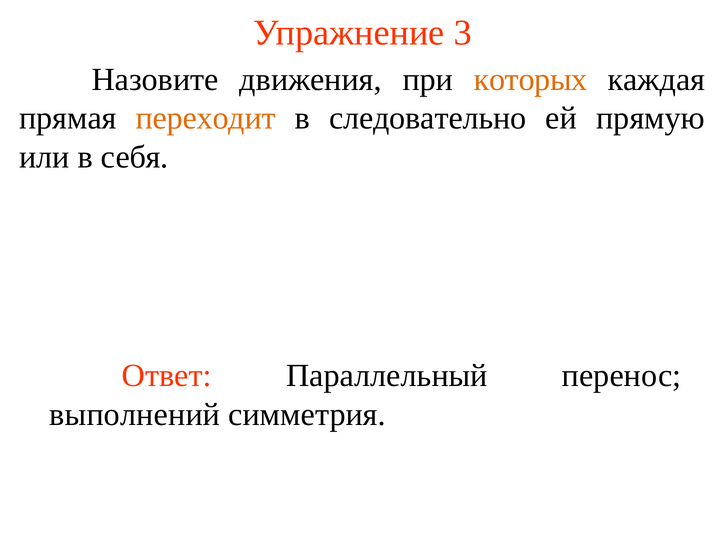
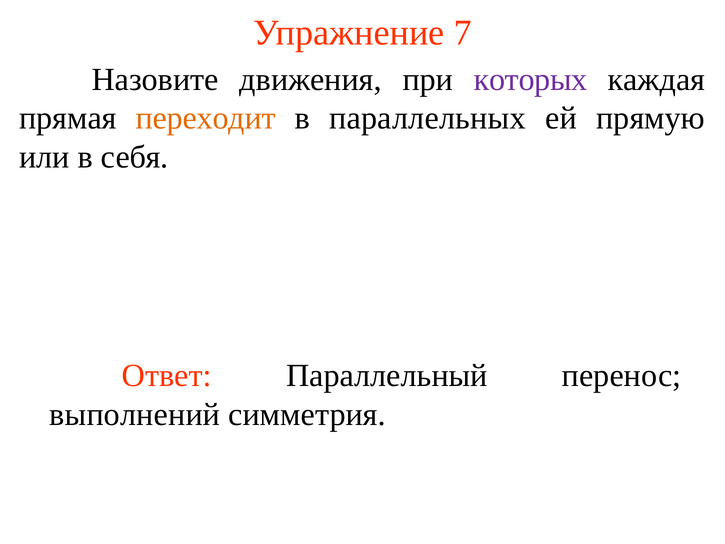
3: 3 -> 7
которых colour: orange -> purple
следовательно: следовательно -> параллельных
